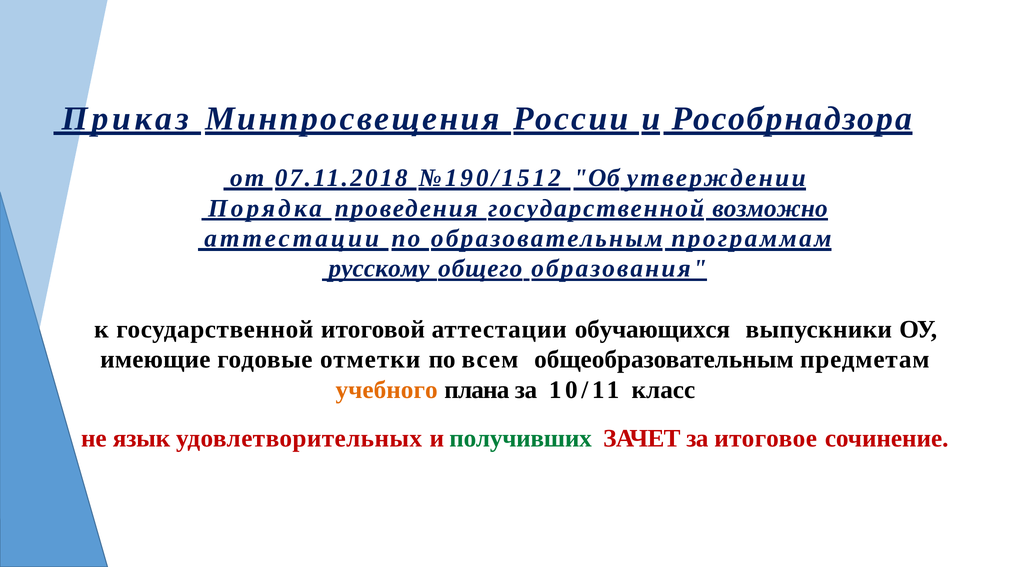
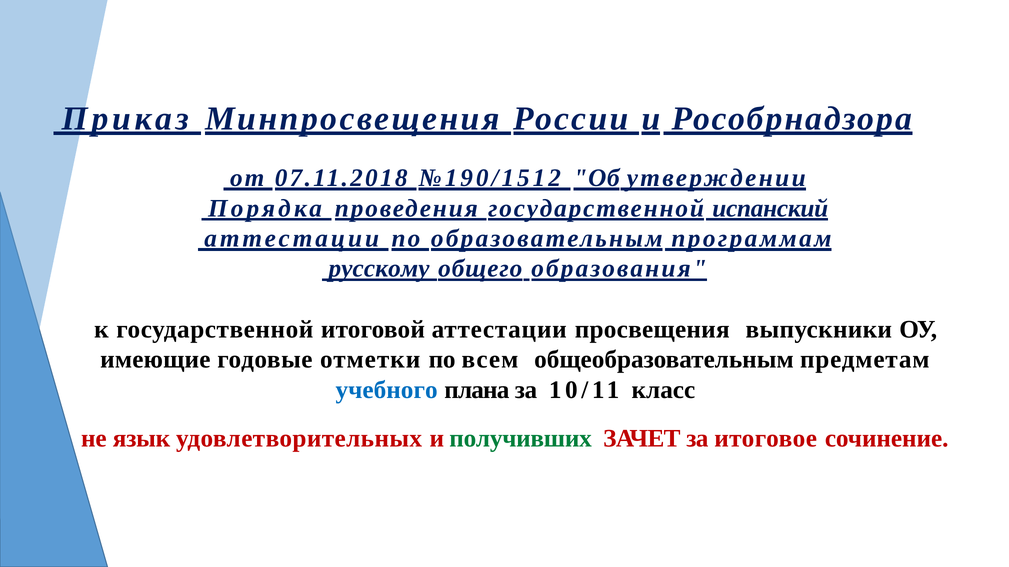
возможно: возможно -> испанский
обучающихся: обучающихся -> просвещения
учебного colour: orange -> blue
